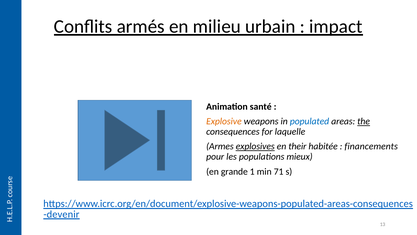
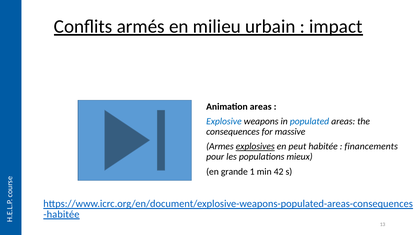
Animation santé: santé -> areas
Explosive colour: orange -> blue
the underline: present -> none
laquelle: laquelle -> massive
their: their -> peut
71: 71 -> 42
devenir at (61, 214): devenir -> habitée
